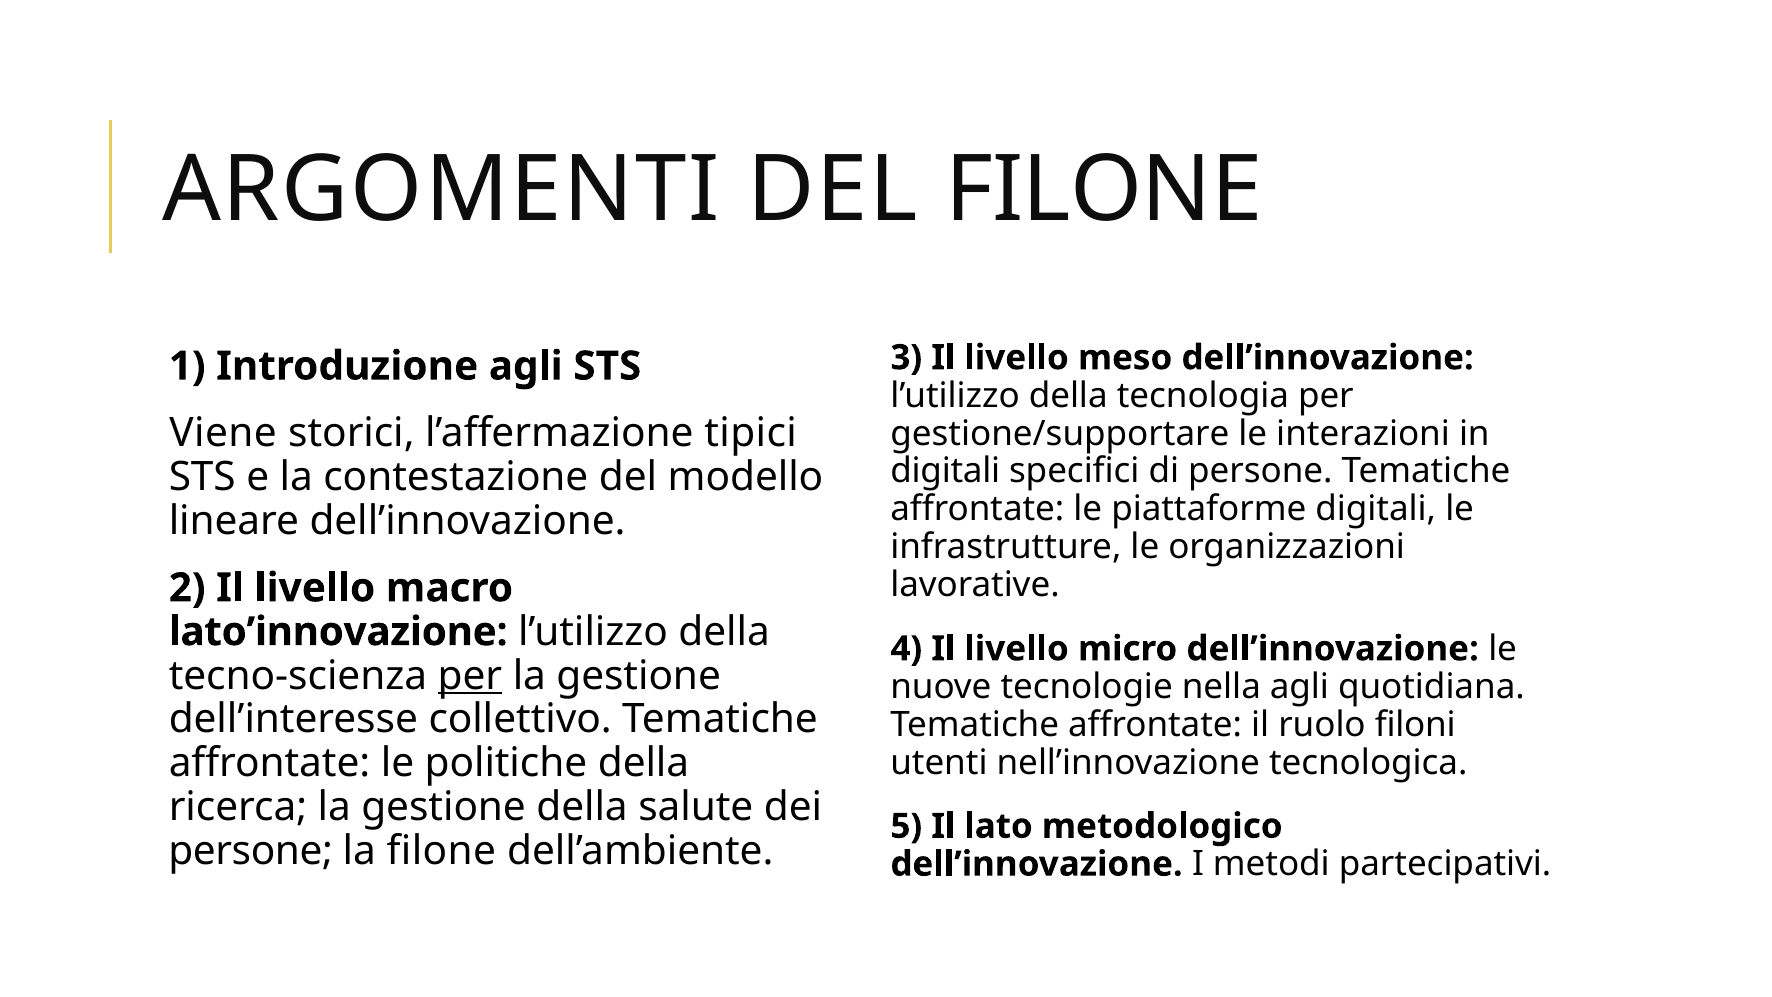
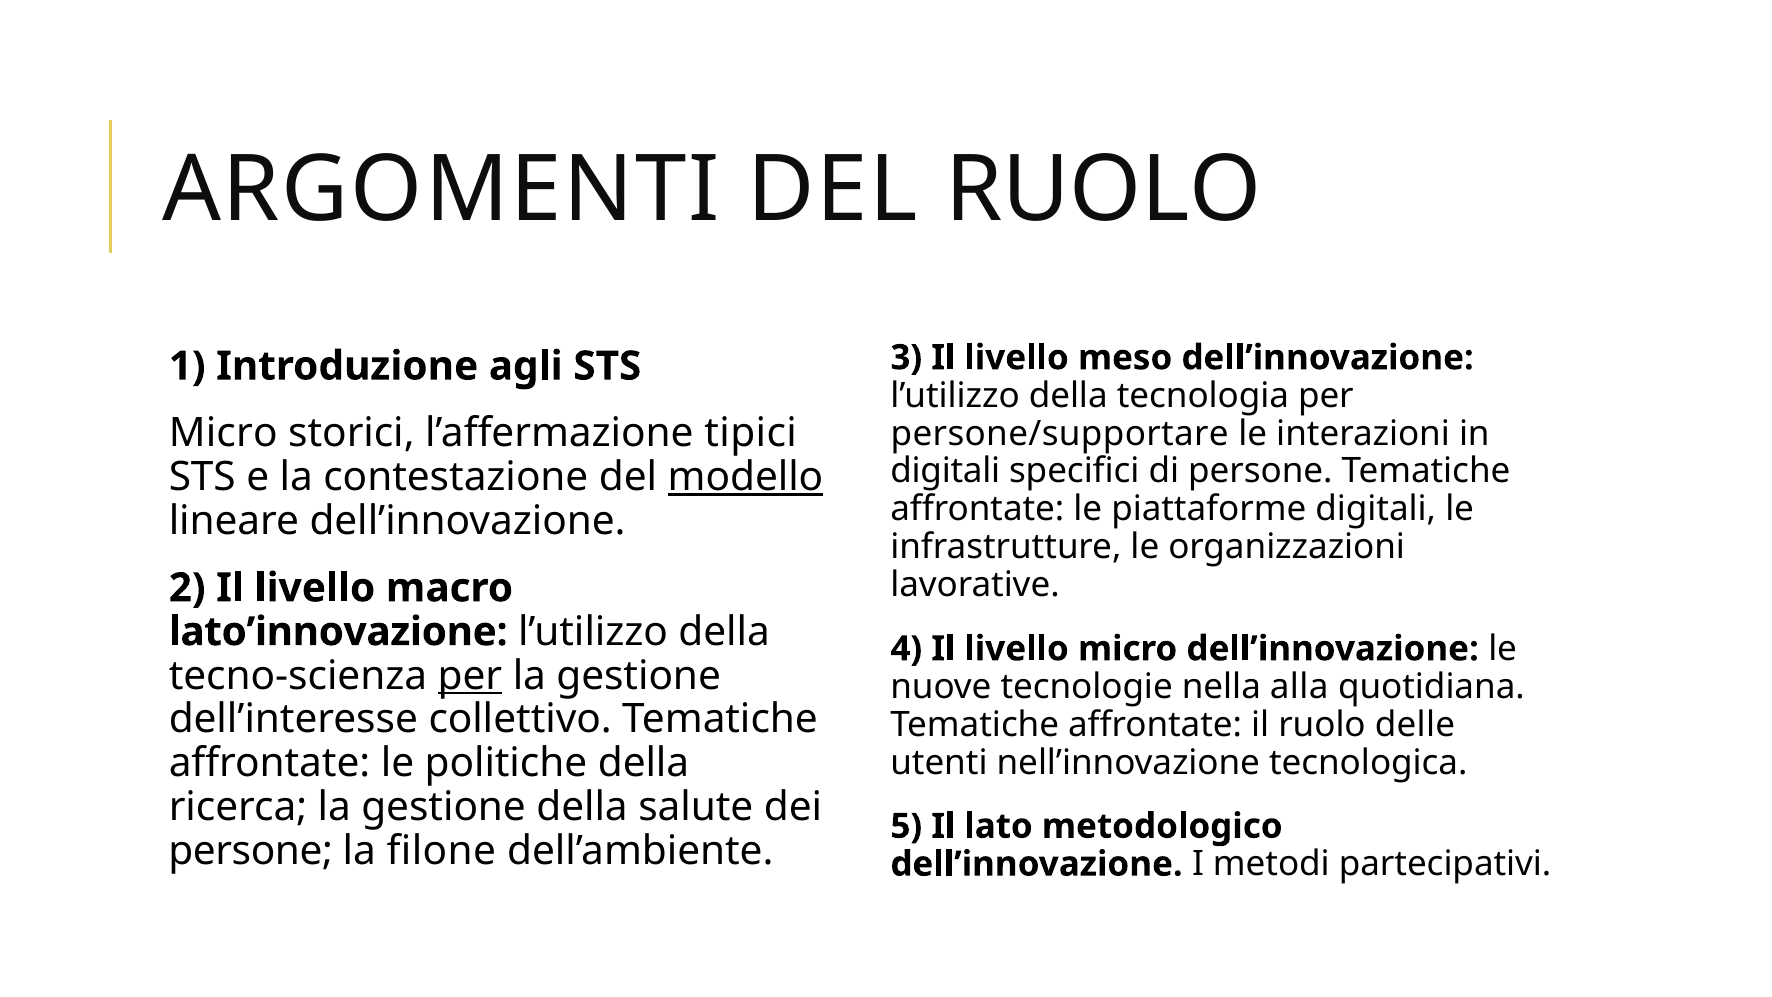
DEL FILONE: FILONE -> RUOLO
Viene at (223, 433): Viene -> Micro
gestione/supportare: gestione/supportare -> persone/supportare
modello underline: none -> present
nella agli: agli -> alla
filoni: filoni -> delle
